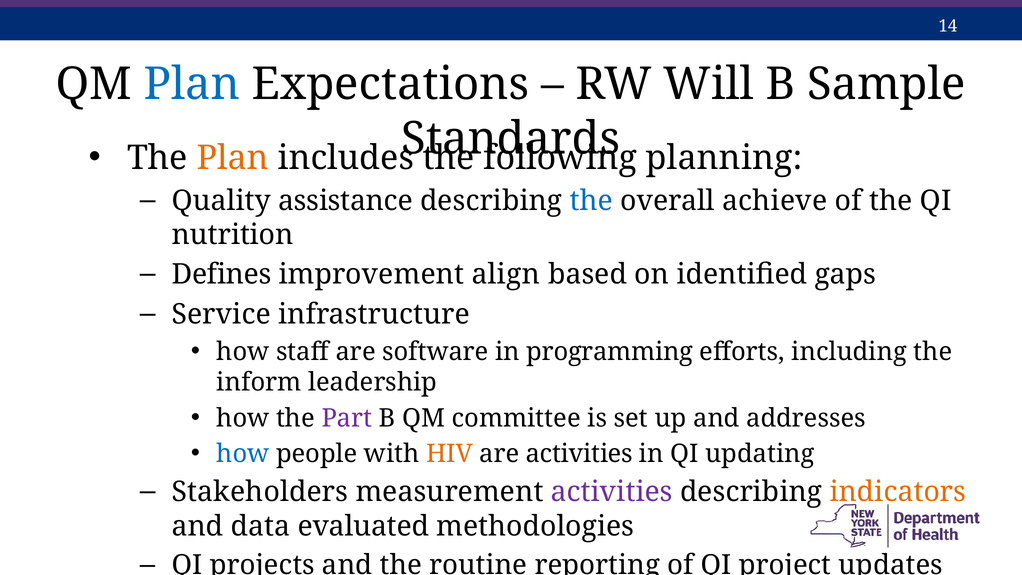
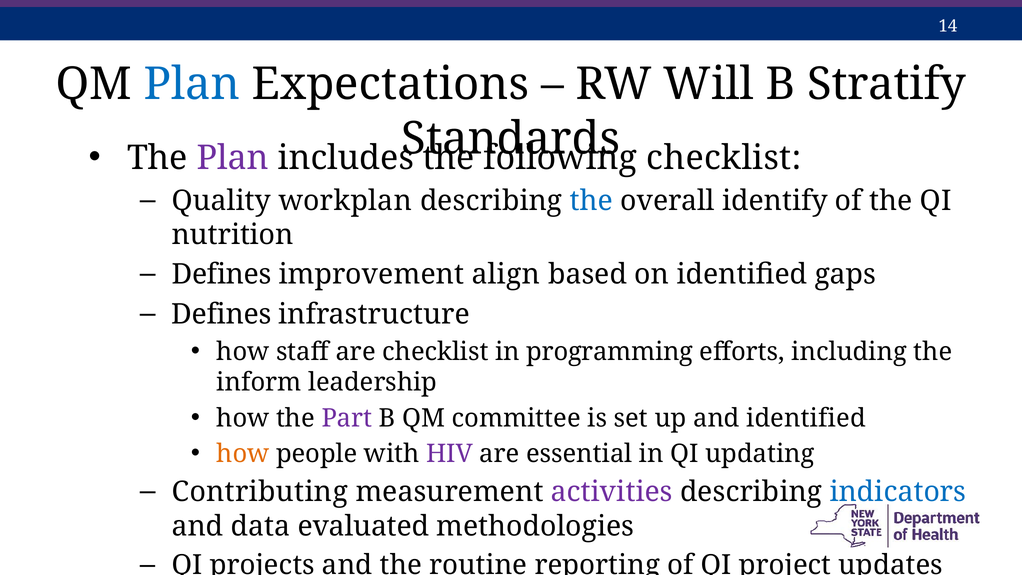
Sample: Sample -> Stratify
Plan at (233, 158) colour: orange -> purple
planning at (724, 158): planning -> checklist
assistance: assistance -> workplan
achieve: achieve -> identify
Service at (221, 314): Service -> Defines
are software: software -> checklist
and addresses: addresses -> identified
how at (243, 454) colour: blue -> orange
HIV colour: orange -> purple
are activities: activities -> essential
Stakeholders: Stakeholders -> Contributing
indicators colour: orange -> blue
